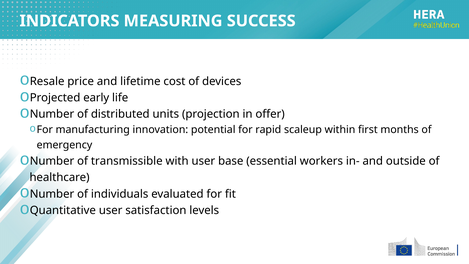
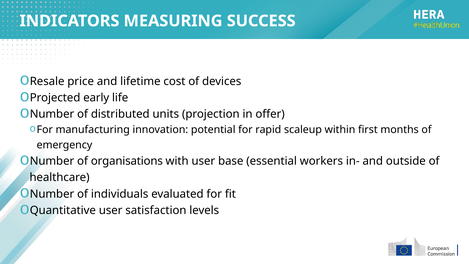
transmissible: transmissible -> organisations
